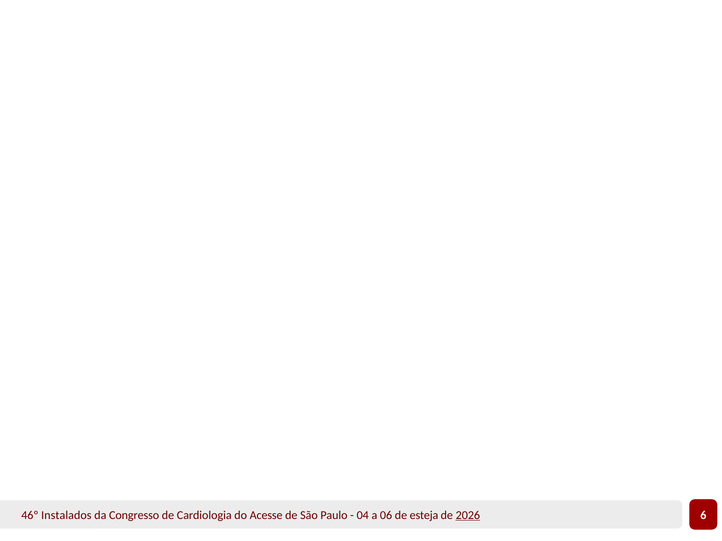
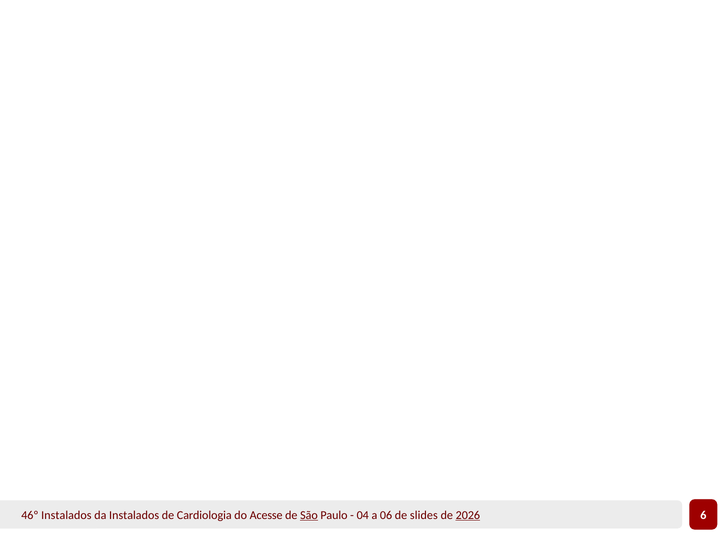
da Congresso: Congresso -> Instalados
São underline: none -> present
esteja: esteja -> slides
